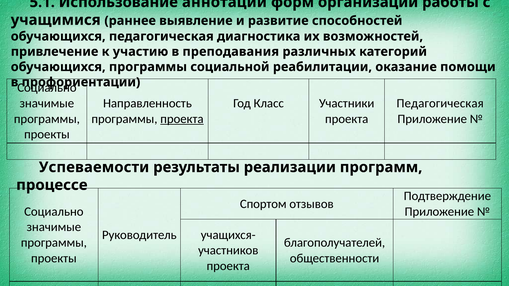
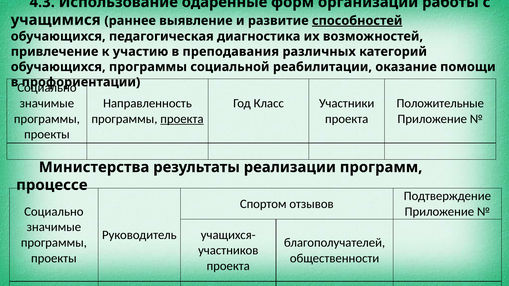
5.1: 5.1 -> 4.3
аннотации: аннотации -> одаренные
способностей underline: none -> present
Педагогическая at (440, 103): Педагогическая -> Положительные
Успеваемости: Успеваемости -> Министерства
